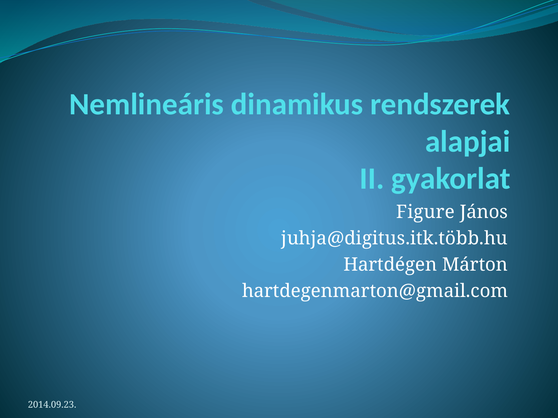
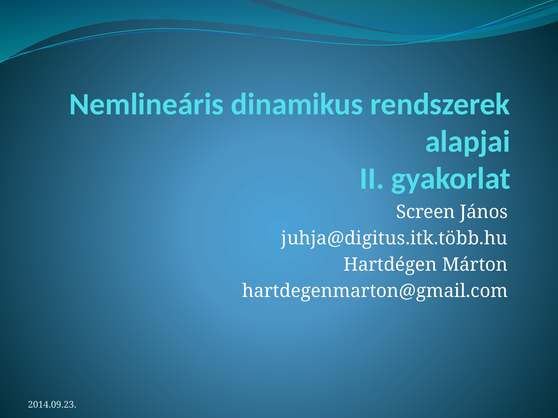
Figure: Figure -> Screen
